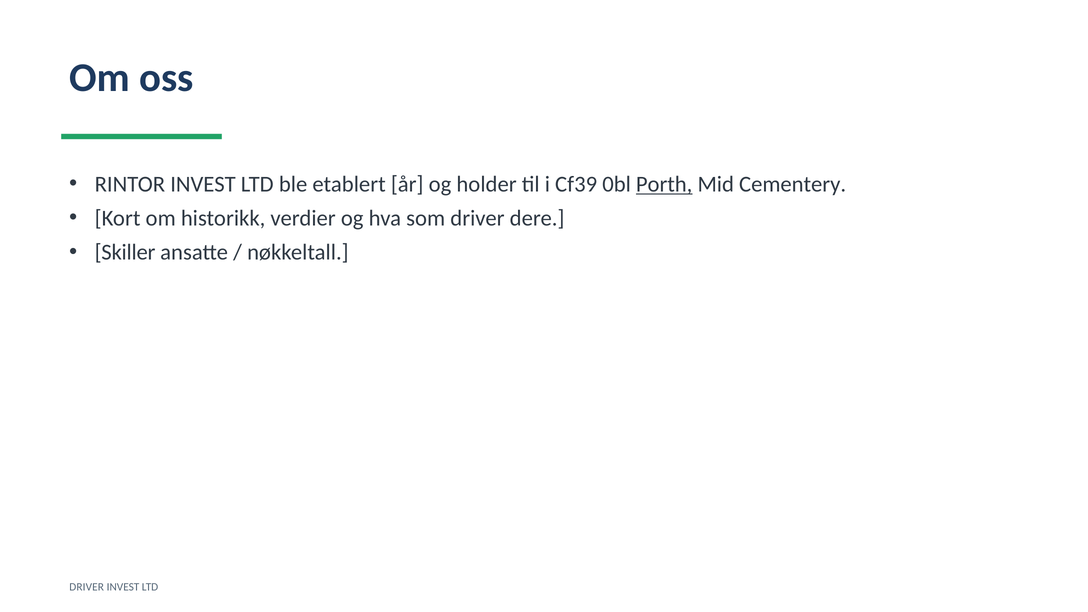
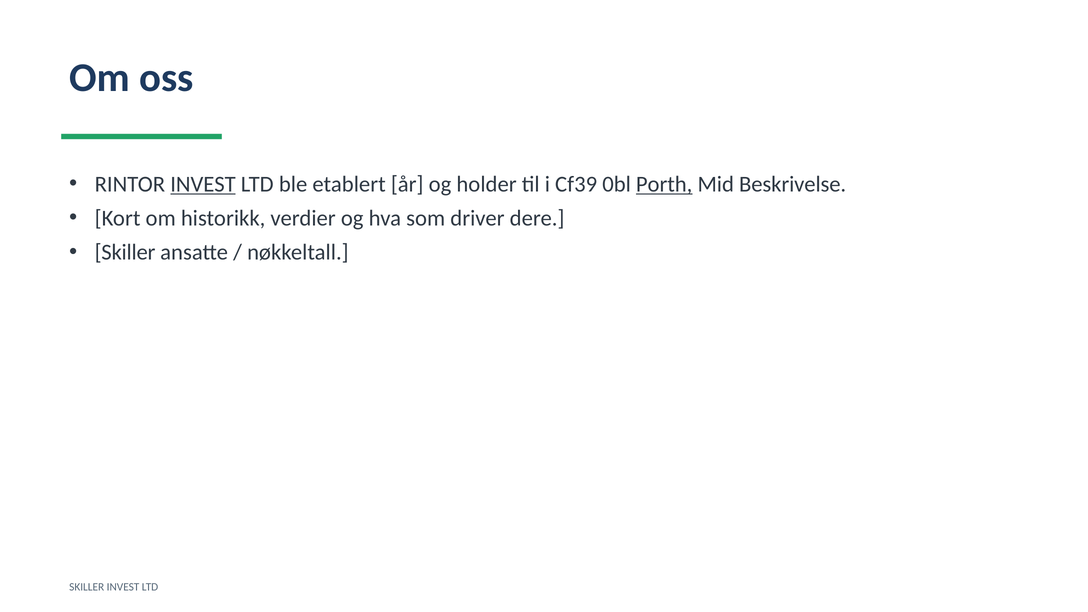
INVEST at (203, 184) underline: none -> present
Cementery: Cementery -> Beskrivelse
DRIVER at (87, 587): DRIVER -> SKILLER
